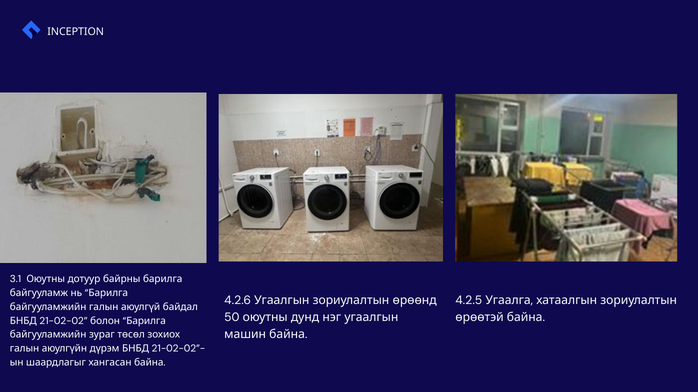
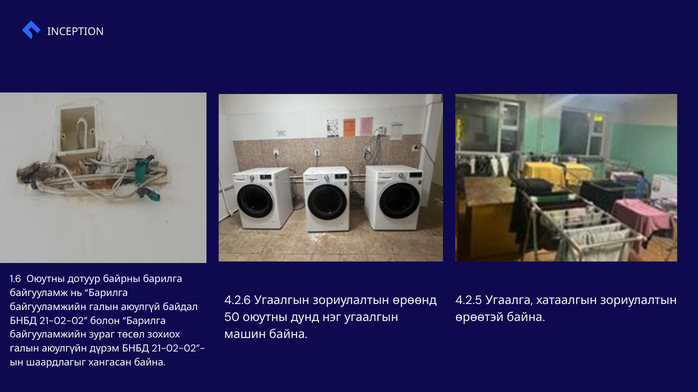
3.1: 3.1 -> 1.6
